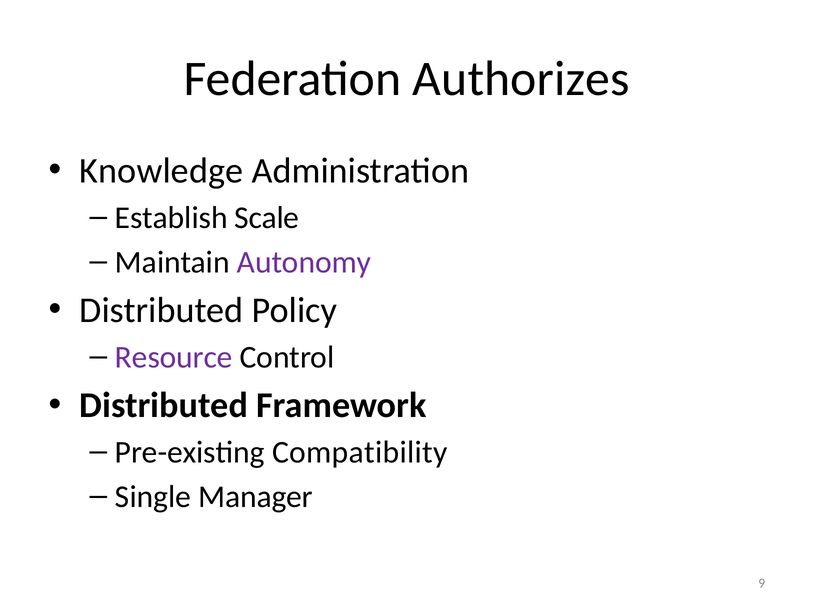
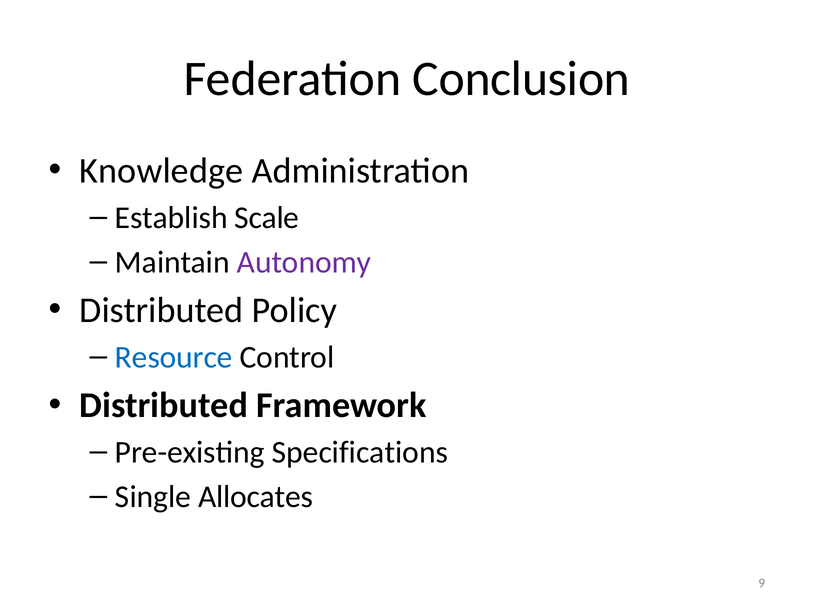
Authorizes: Authorizes -> Conclusion
Resource colour: purple -> blue
Compatibility: Compatibility -> Specifications
Manager: Manager -> Allocates
